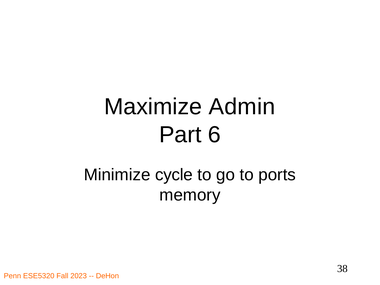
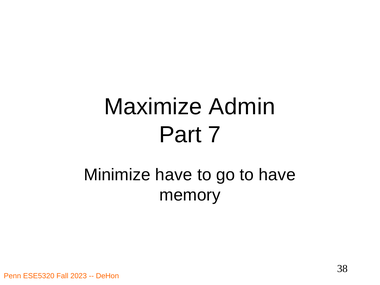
6: 6 -> 7
Minimize cycle: cycle -> have
to ports: ports -> have
